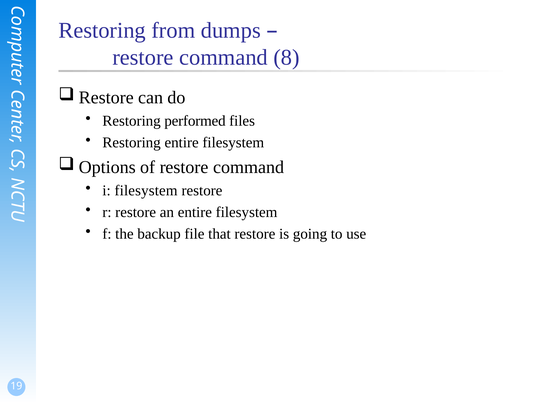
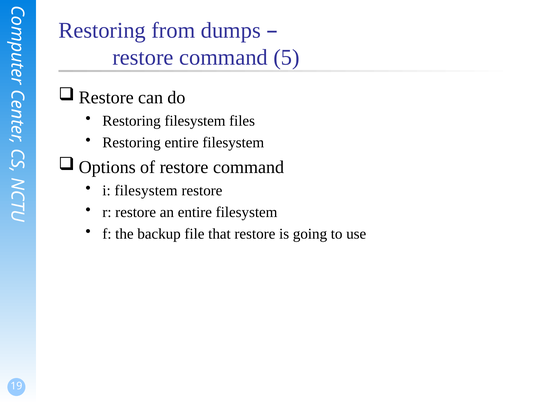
8: 8 -> 5
Restoring performed: performed -> filesystem
